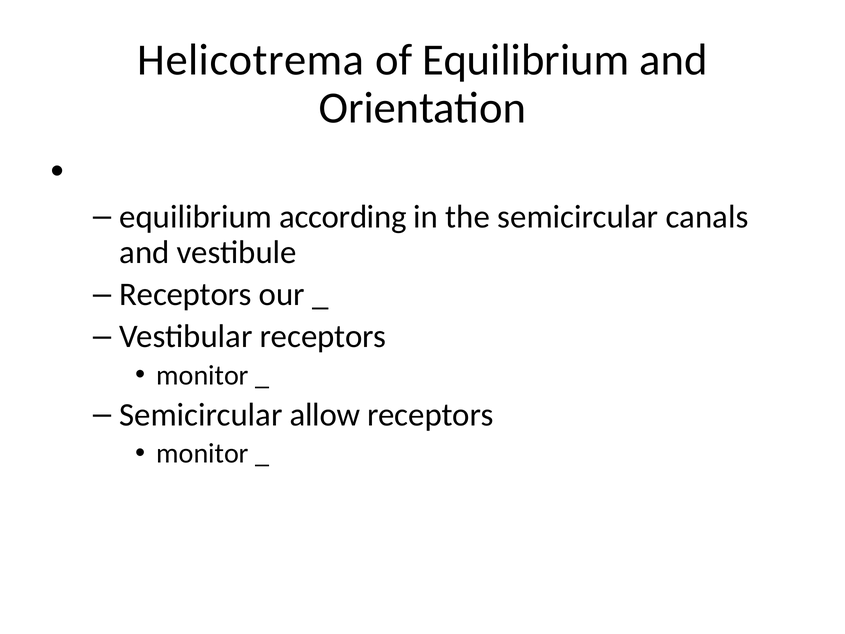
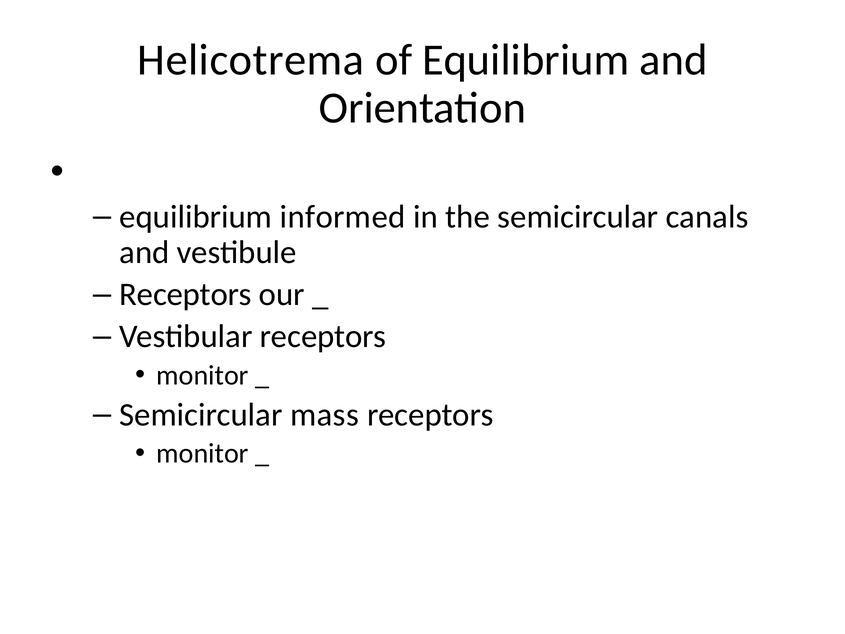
according: according -> informed
allow: allow -> mass
